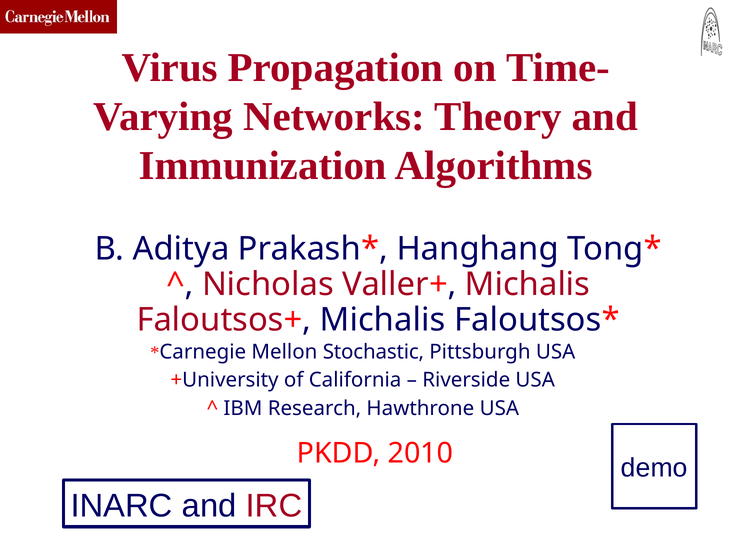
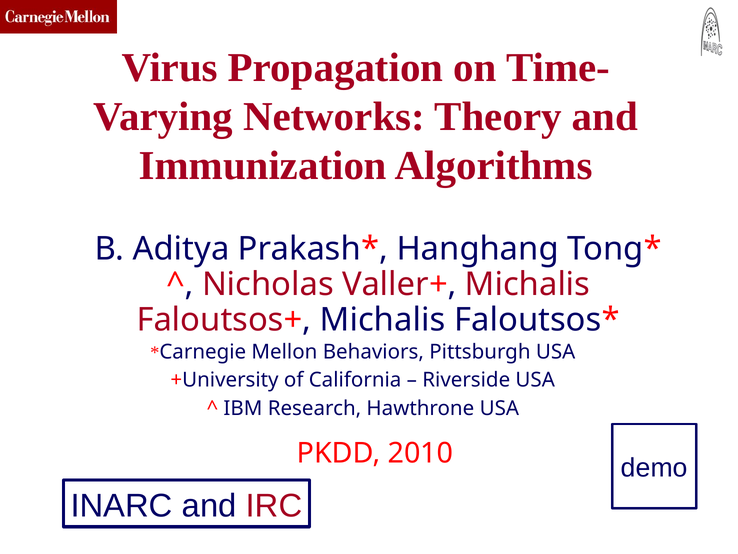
Stochastic: Stochastic -> Behaviors
